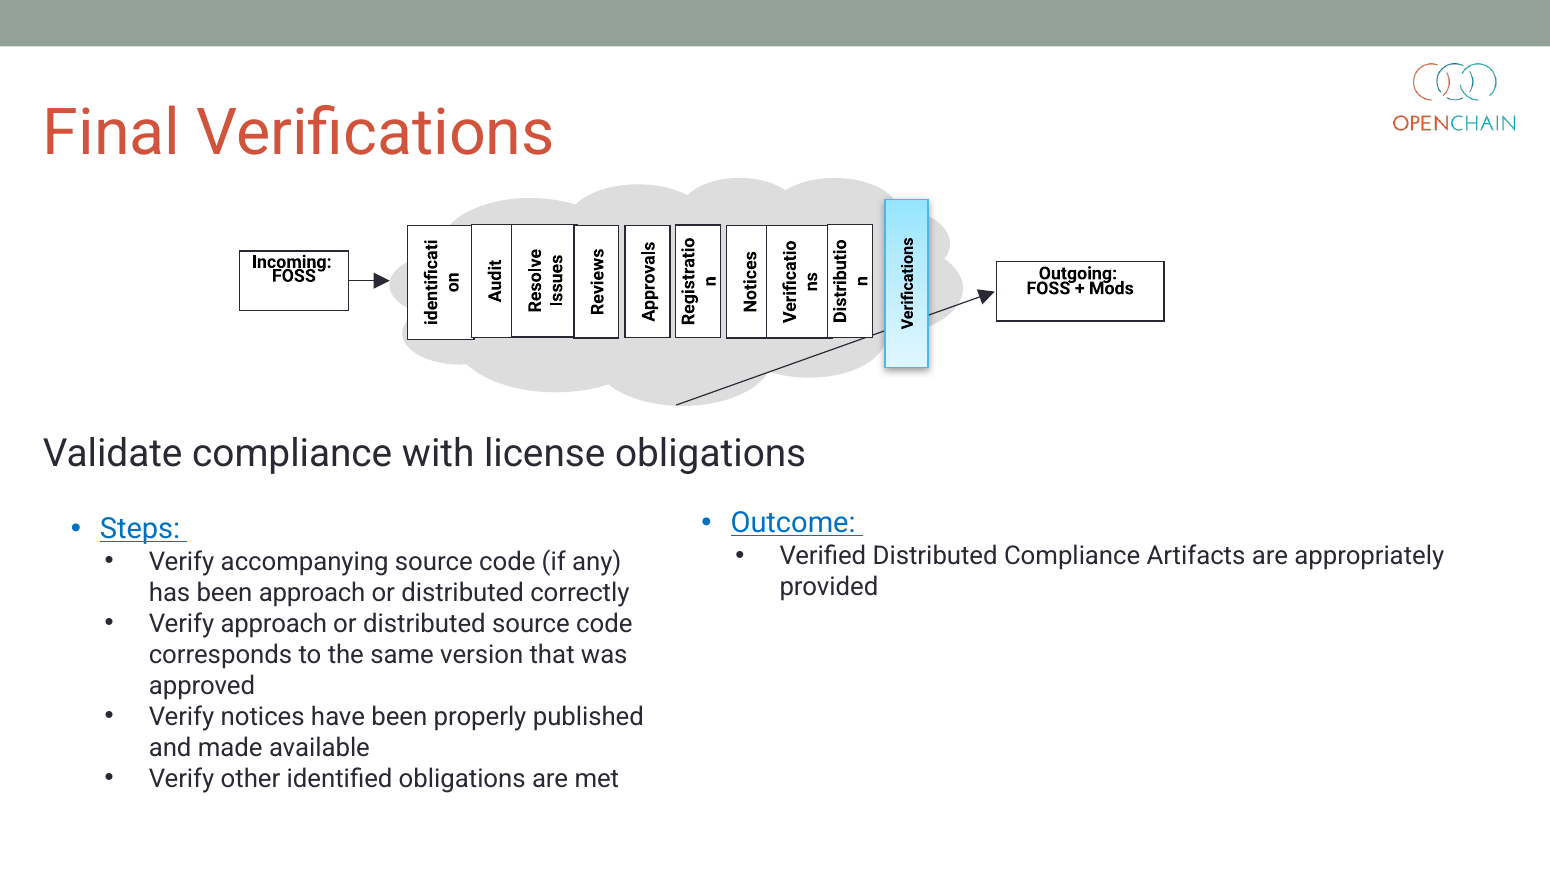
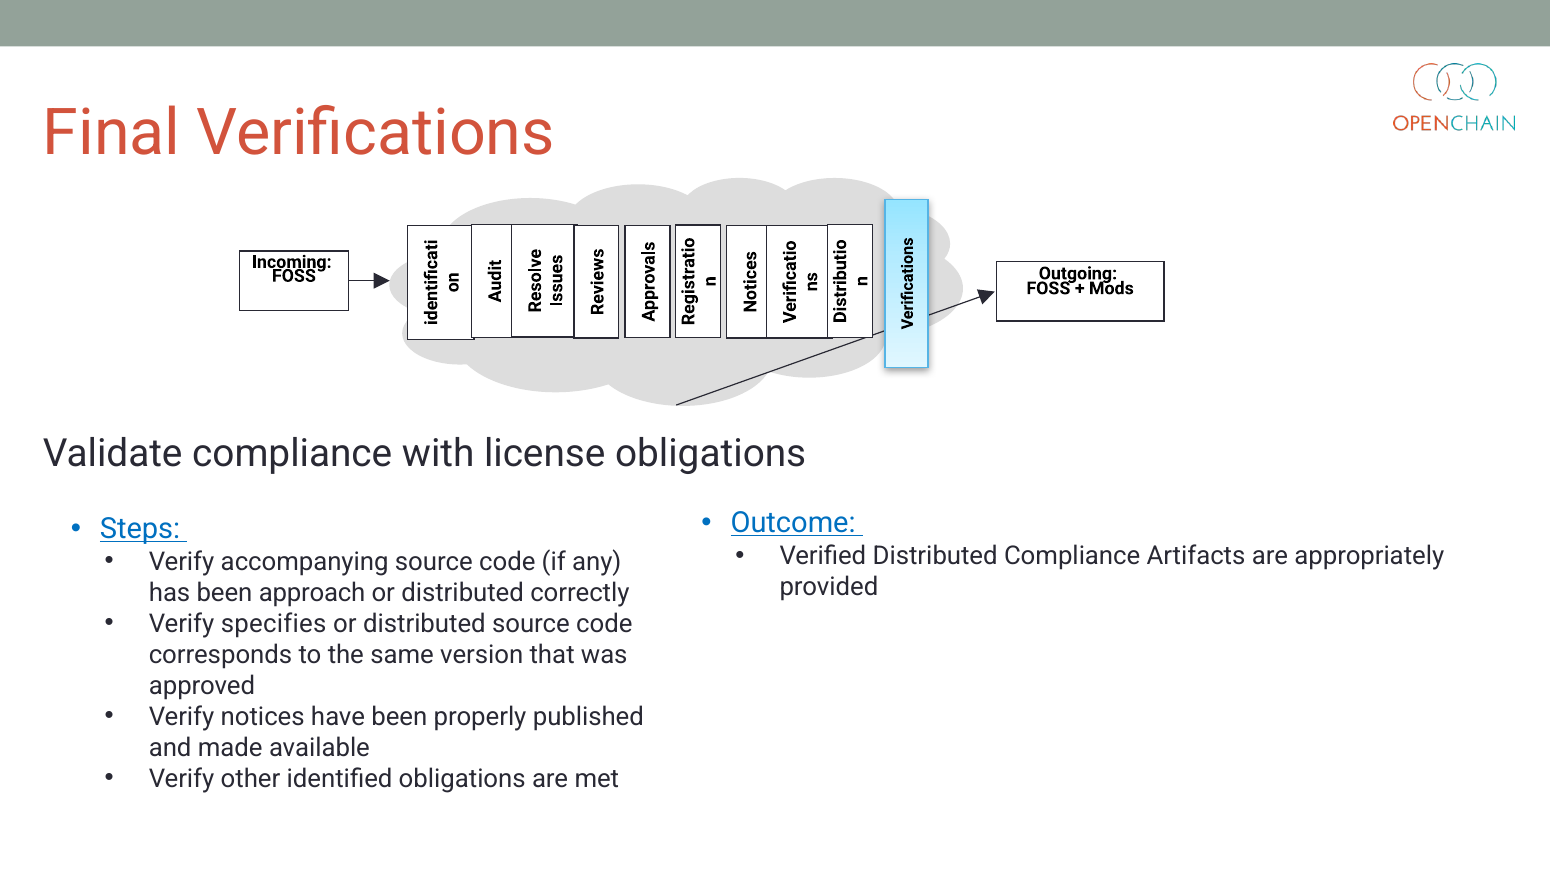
Verify approach: approach -> specifies
